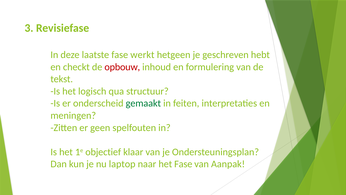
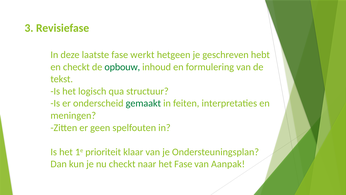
opbouw colour: red -> green
objectief: objectief -> prioriteit
nu laptop: laptop -> checkt
